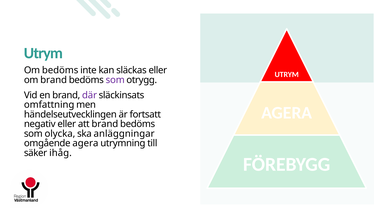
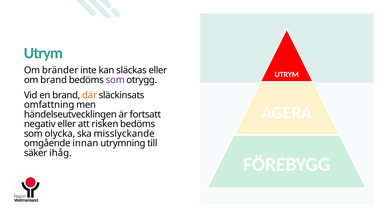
Om bedöms: bedöms -> bränder
där colour: purple -> orange
att brand: brand -> risken
anläggningar: anläggningar -> misslyckande
omgående agera: agera -> innan
